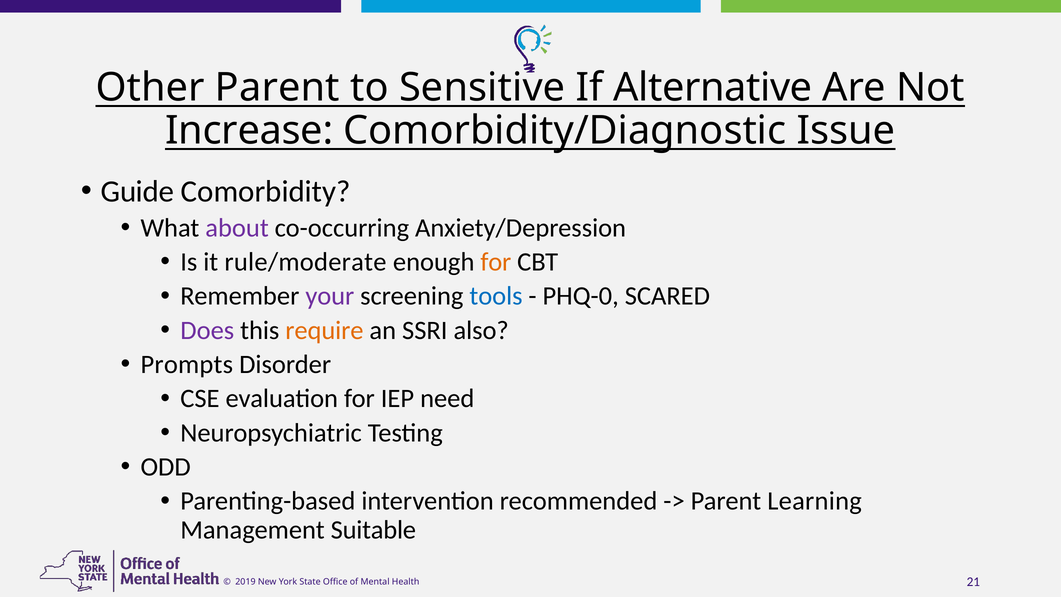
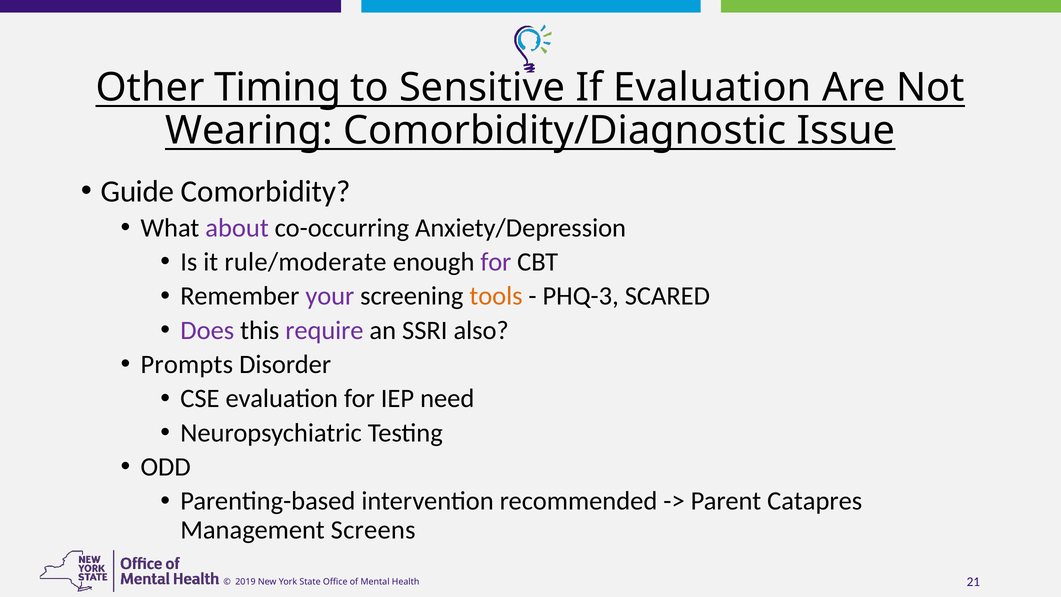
Other Parent: Parent -> Timing
If Alternative: Alternative -> Evaluation
Increase: Increase -> Wearing
for at (496, 262) colour: orange -> purple
tools colour: blue -> orange
PHQ-0: PHQ-0 -> PHQ-3
require colour: orange -> purple
Learning: Learning -> Catapres
Suitable: Suitable -> Screens
